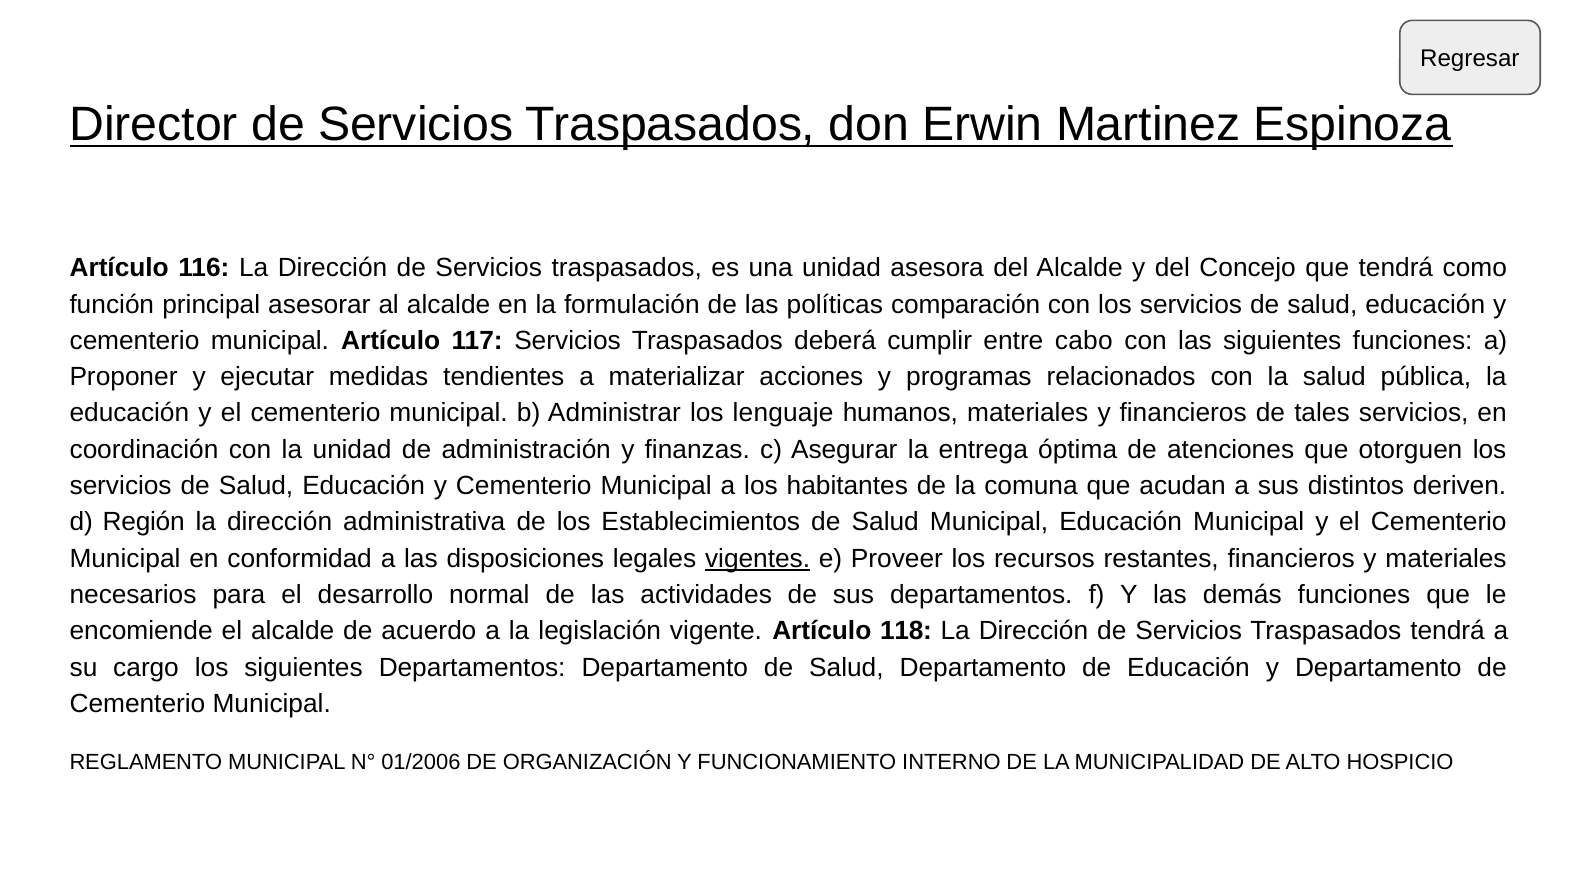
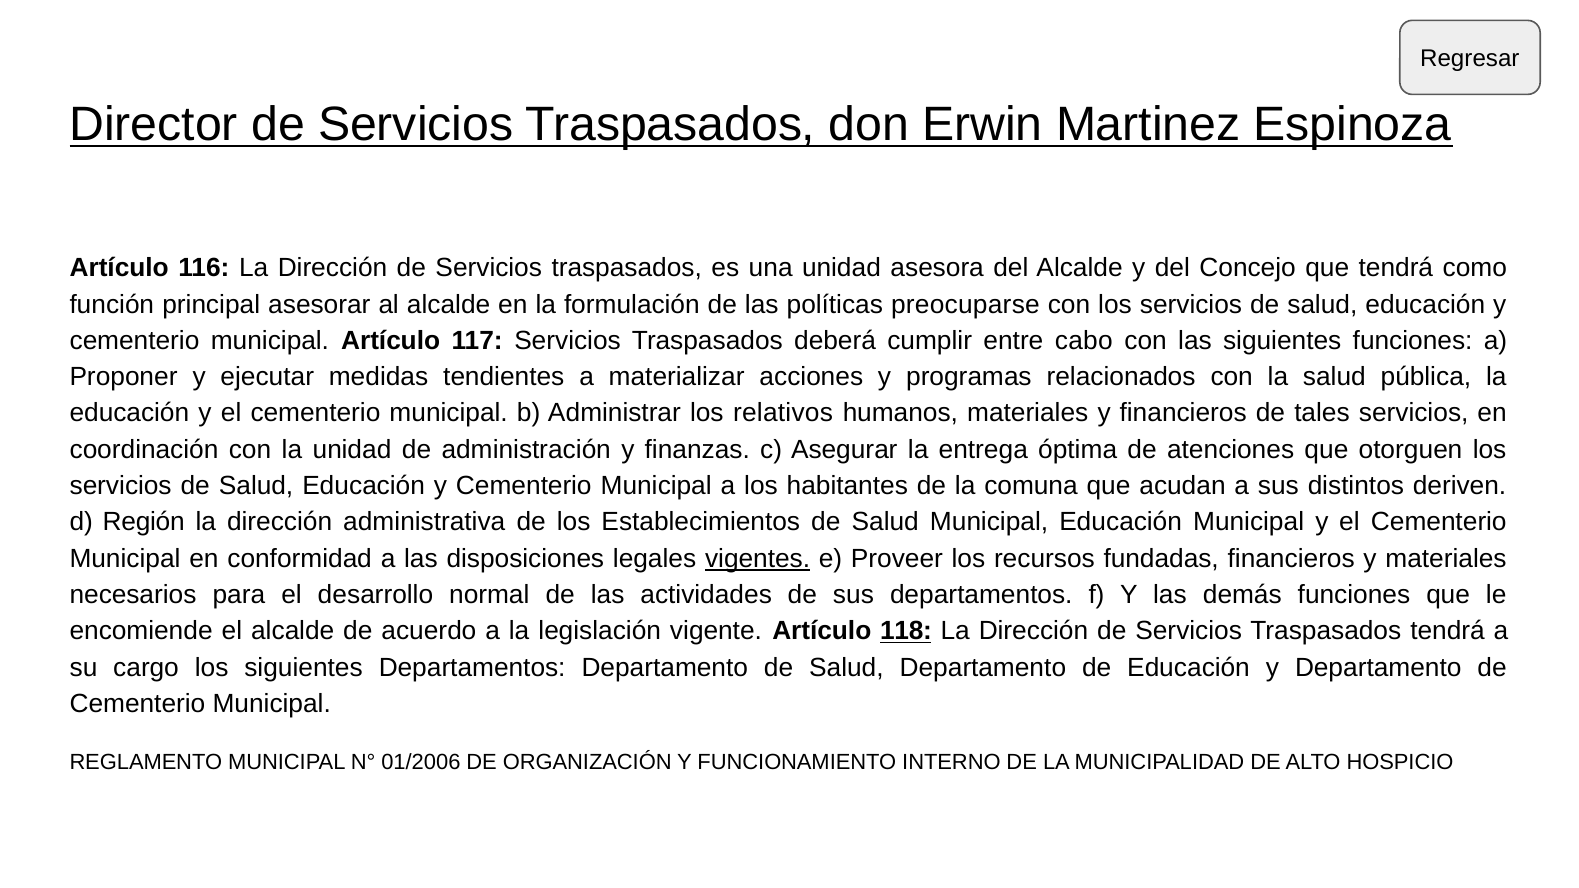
comparación: comparación -> preocuparse
lenguaje: lenguaje -> relativos
restantes: restantes -> fundadas
118 underline: none -> present
